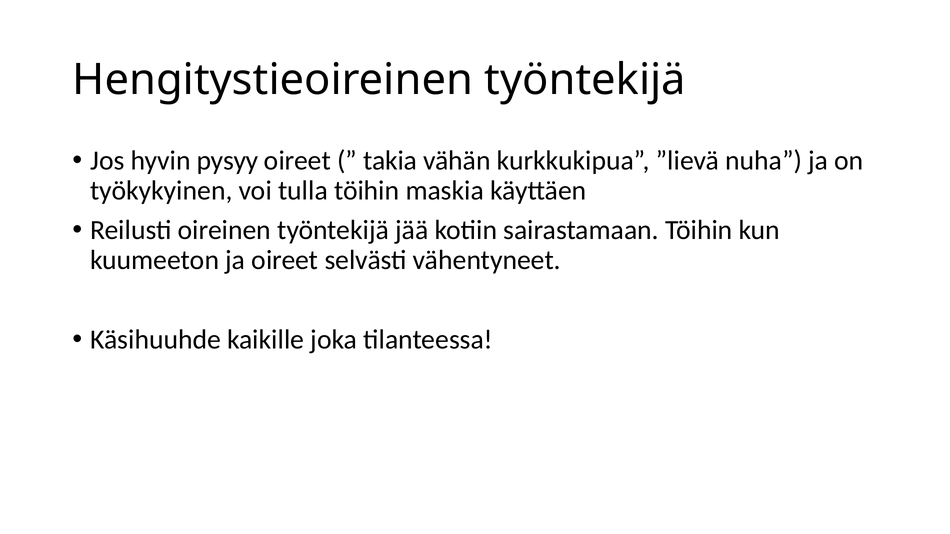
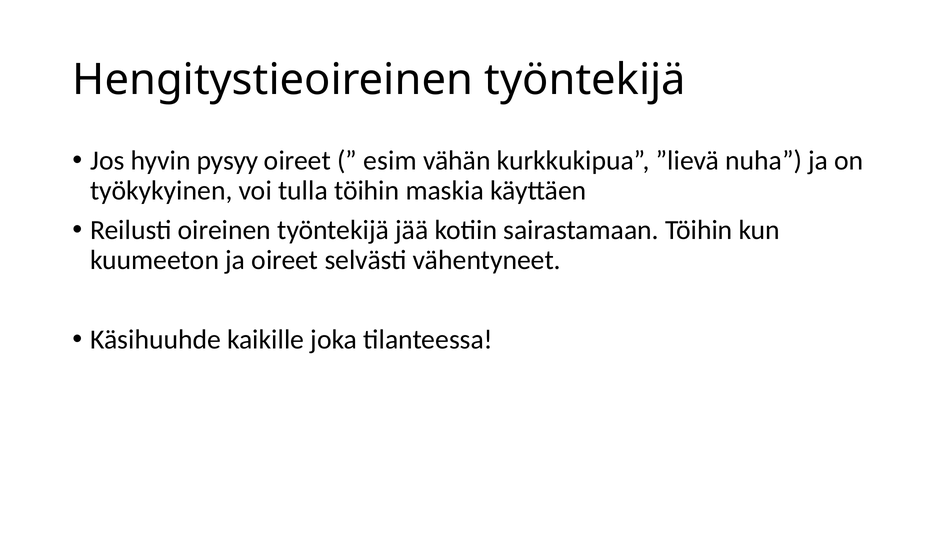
takia: takia -> esim
